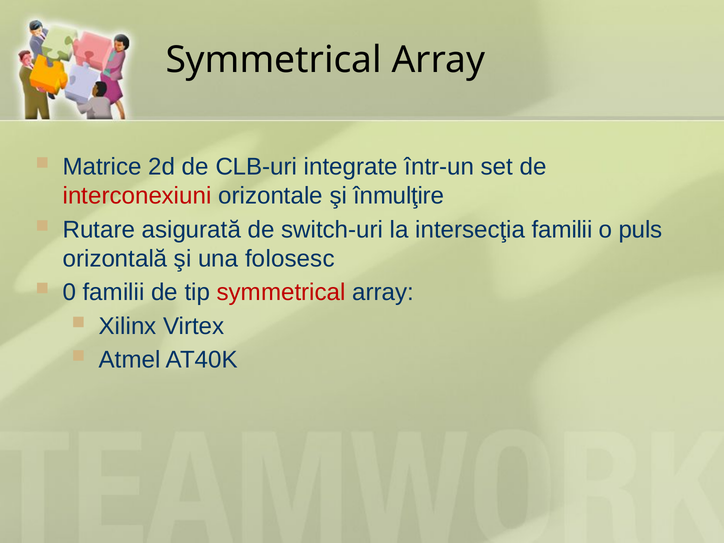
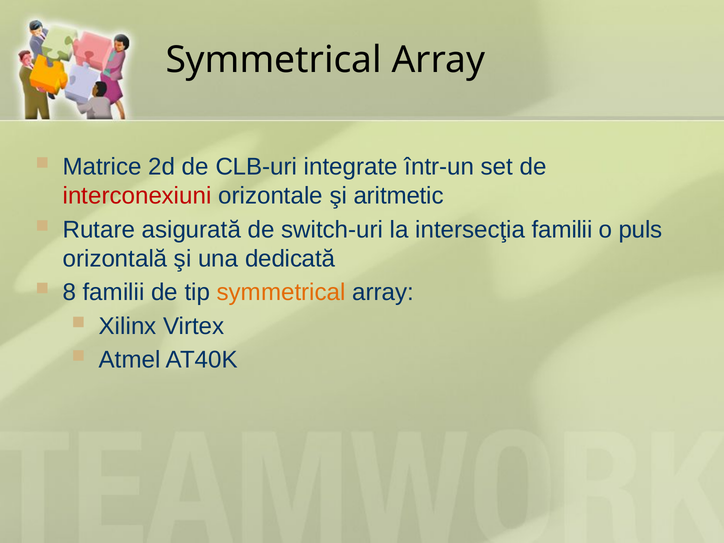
înmulţire: înmulţire -> aritmetic
folosesc: folosesc -> dedicată
0: 0 -> 8
symmetrical at (281, 292) colour: red -> orange
